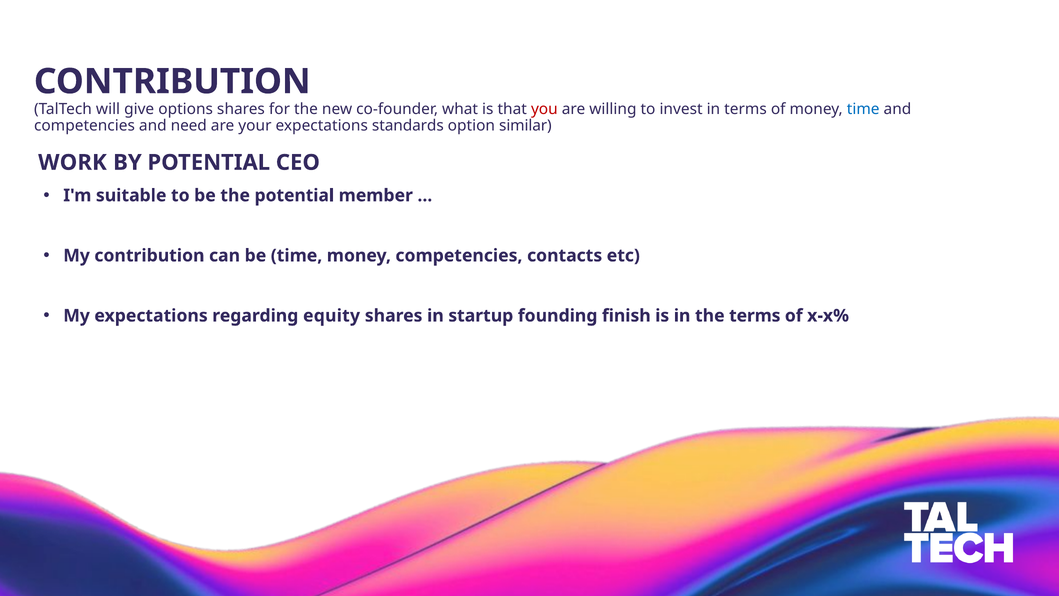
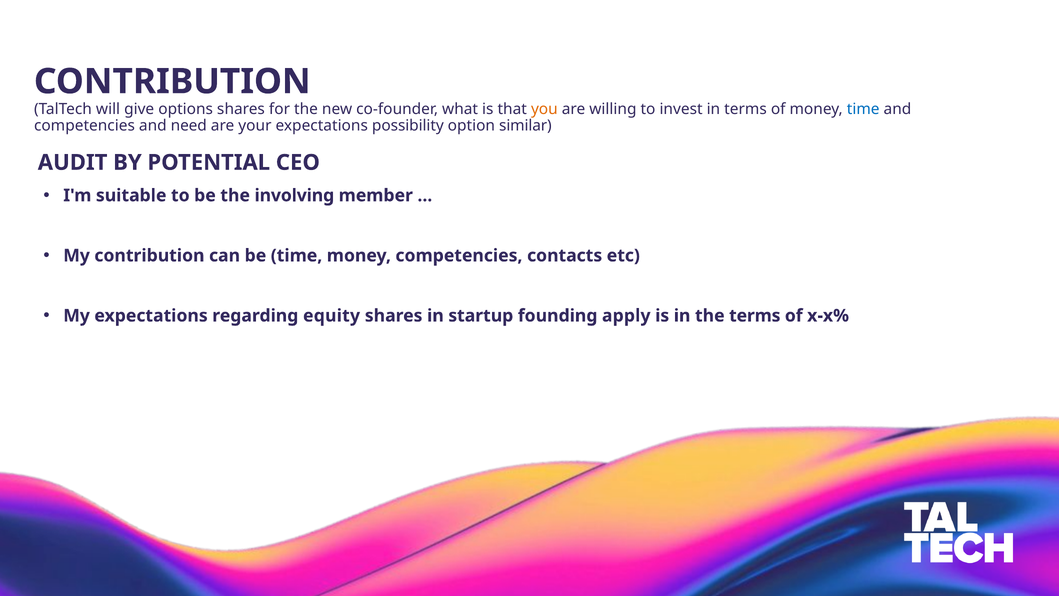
you colour: red -> orange
standards: standards -> possibility
WORK: WORK -> AUDIT
the potential: potential -> involving
finish: finish -> apply
